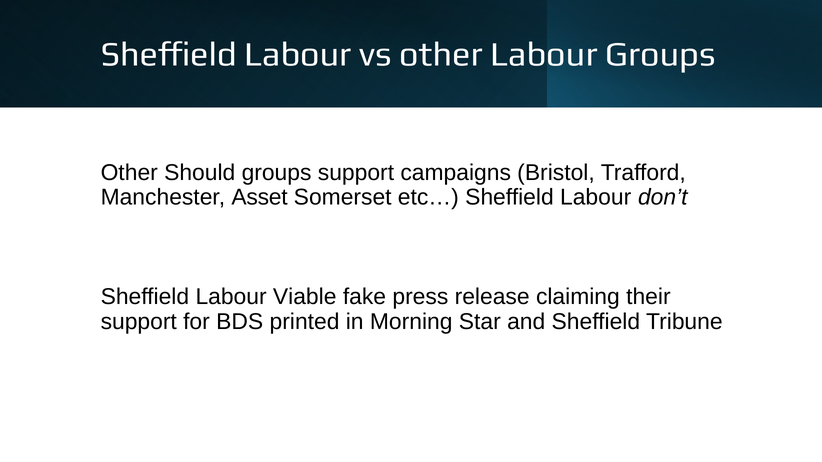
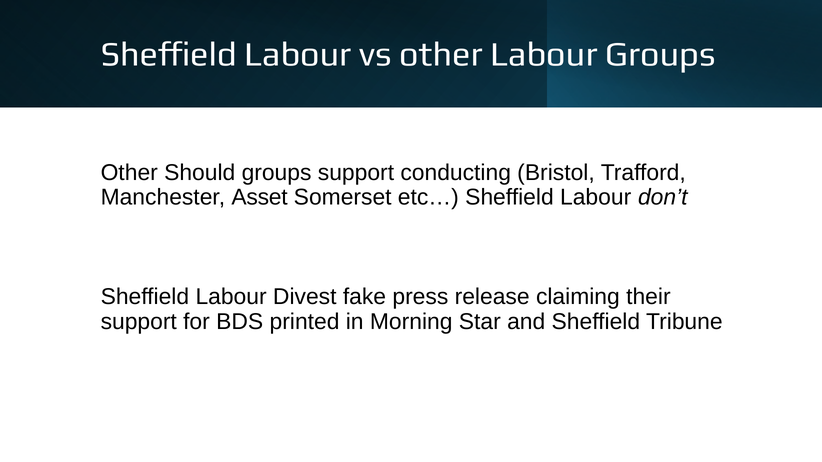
campaigns: campaigns -> conducting
Viable: Viable -> Divest
